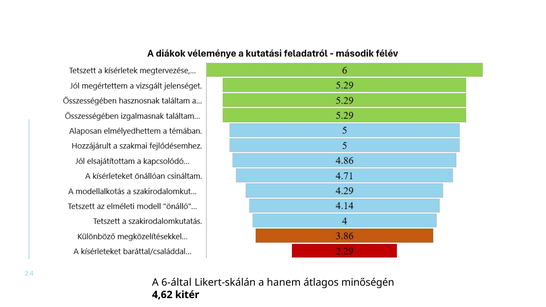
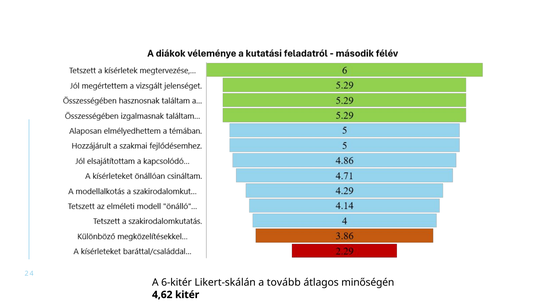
6-által: 6-által -> 6-kitér
hanem: hanem -> tovább
